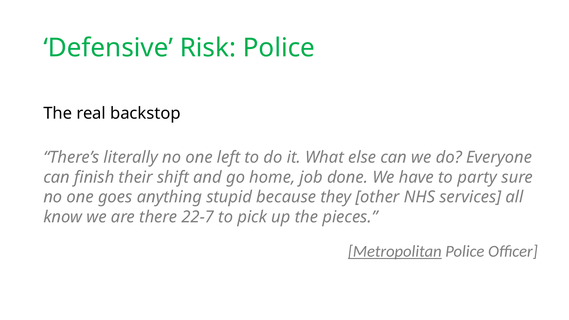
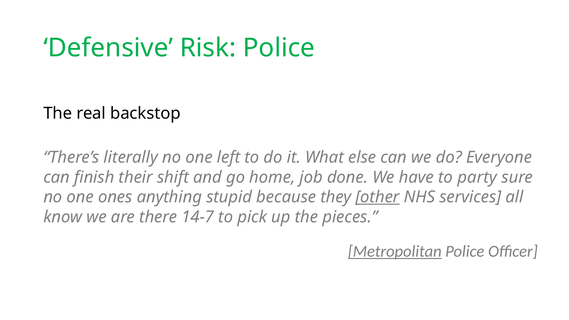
goes: goes -> ones
other underline: none -> present
22-7: 22-7 -> 14-7
